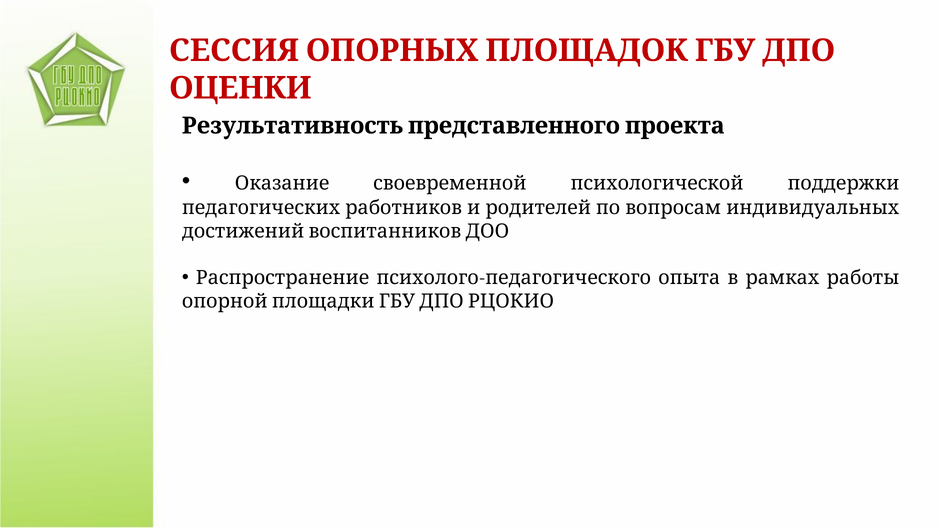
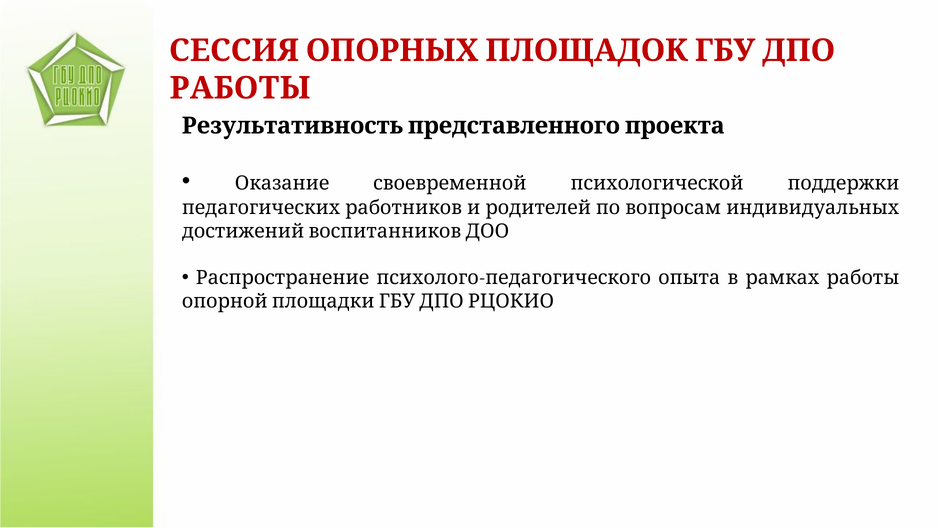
ОЦЕНКИ at (240, 88): ОЦЕНКИ -> РАБОТЫ
